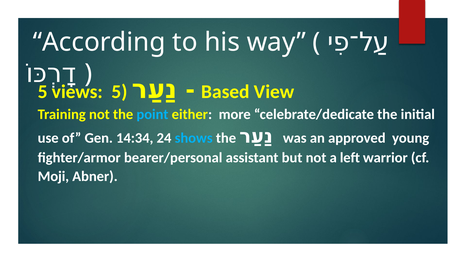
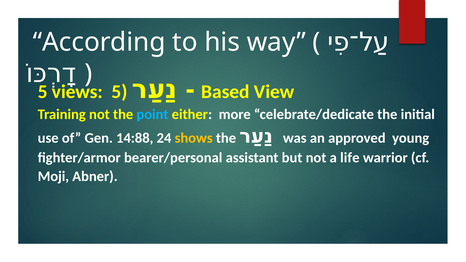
14:34: 14:34 -> 14:88
shows colour: light blue -> yellow
left: left -> life
